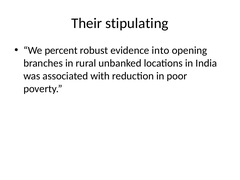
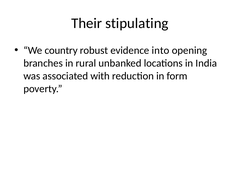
percent: percent -> country
poor: poor -> form
